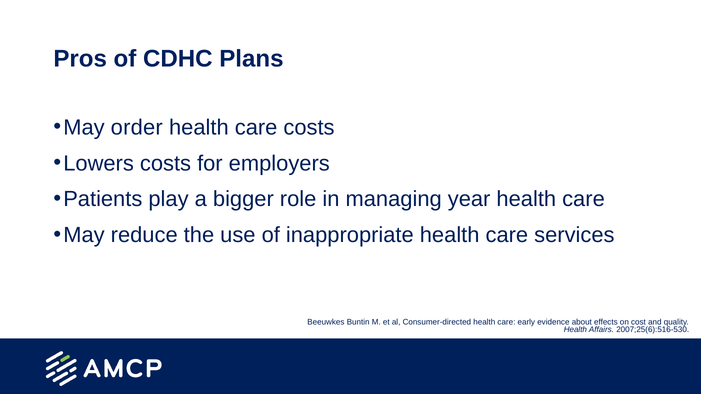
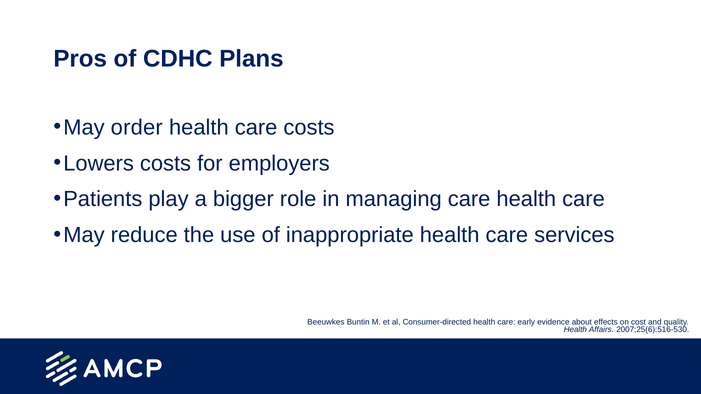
managing year: year -> care
